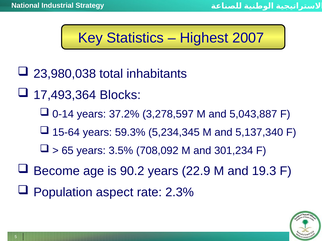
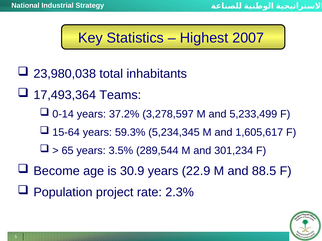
Blocks: Blocks -> Teams
5,043,887: 5,043,887 -> 5,233,499
5,137,340: 5,137,340 -> 1,605,617
708,092: 708,092 -> 289,544
90.2: 90.2 -> 30.9
19.3: 19.3 -> 88.5
aspect: aspect -> project
